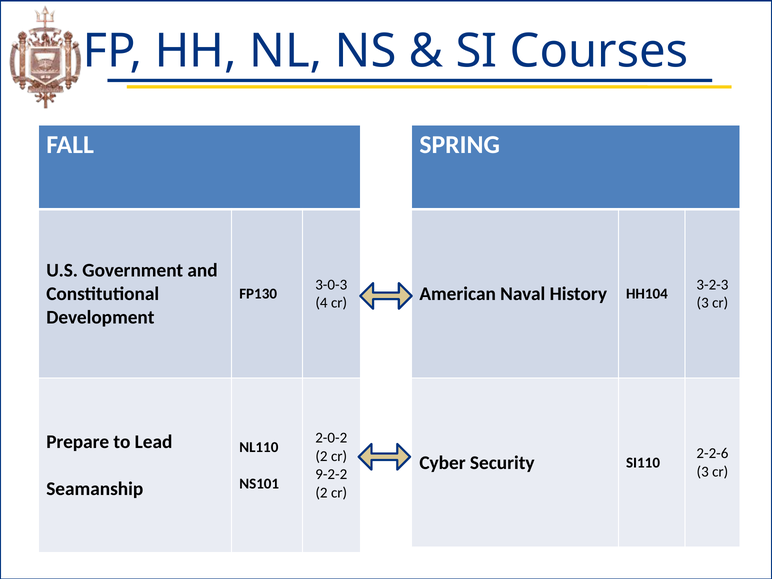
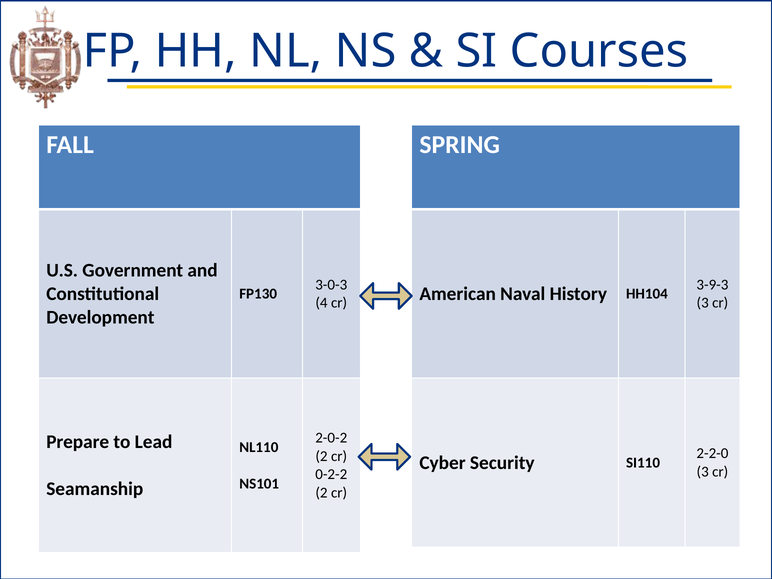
3-2-3: 3-2-3 -> 3-9-3
2-2-6: 2-2-6 -> 2-2-0
9-2-2: 9-2-2 -> 0-2-2
